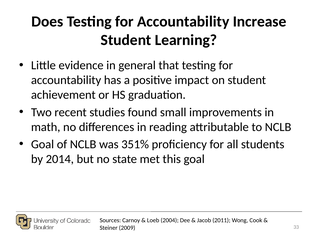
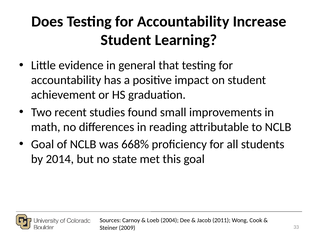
351%: 351% -> 668%
